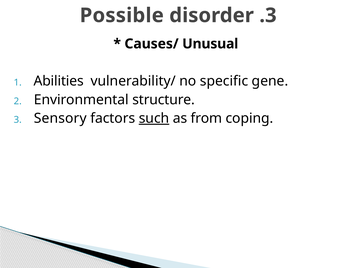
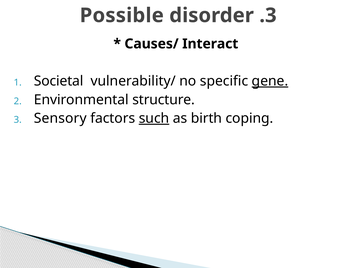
Unusual: Unusual -> Interact
Abilities: Abilities -> Societal
gene underline: none -> present
from: from -> birth
